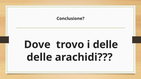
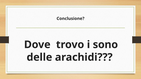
i delle: delle -> sono
